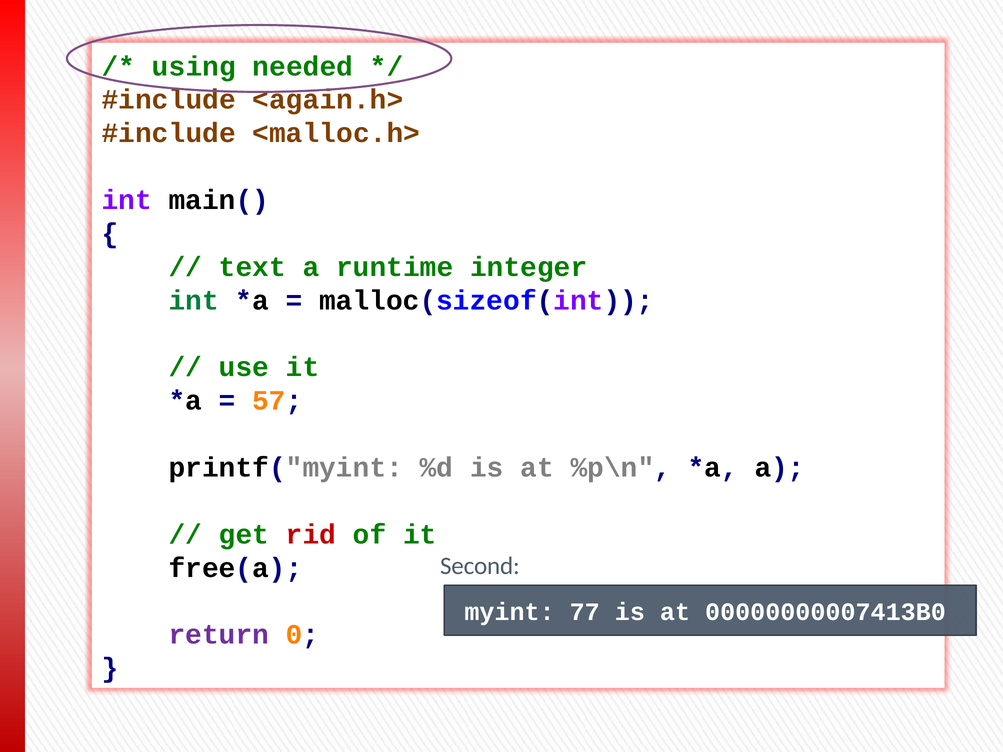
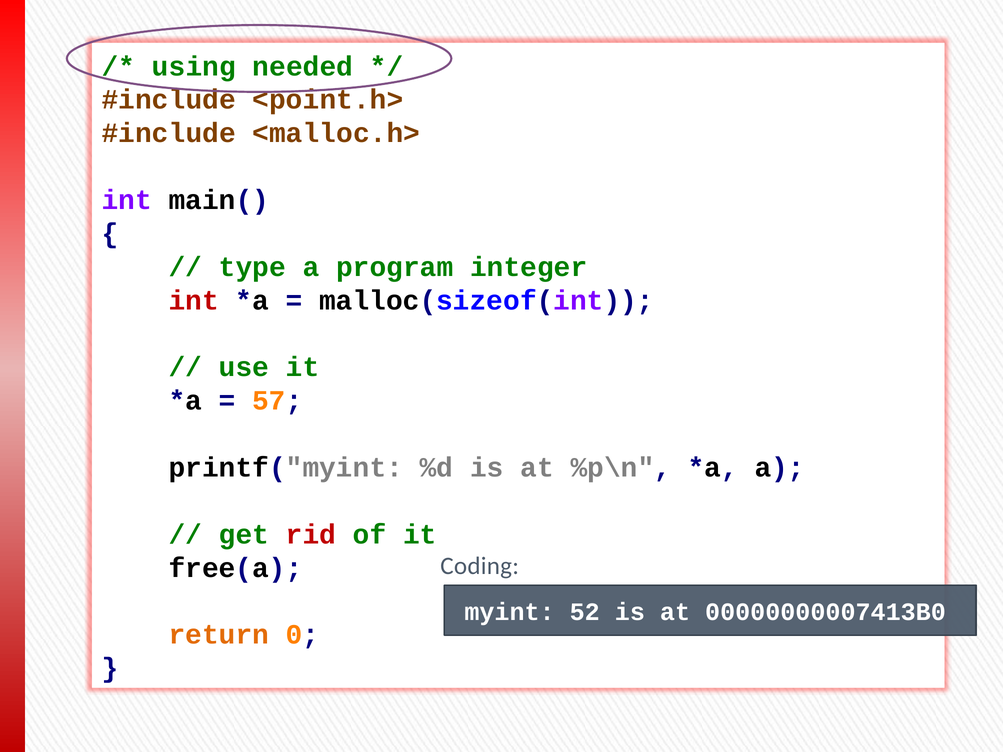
<again.h>: <again.h> -> <point.h>
text: text -> type
runtime: runtime -> program
int at (194, 301) colour: green -> red
Second: Second -> Coding
77: 77 -> 52
return colour: purple -> orange
